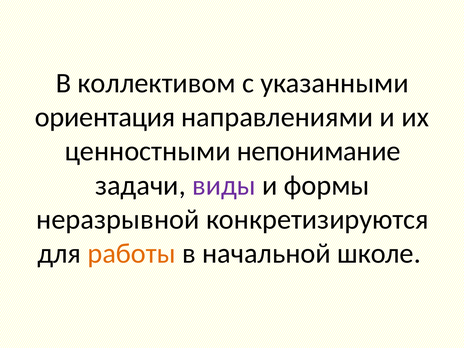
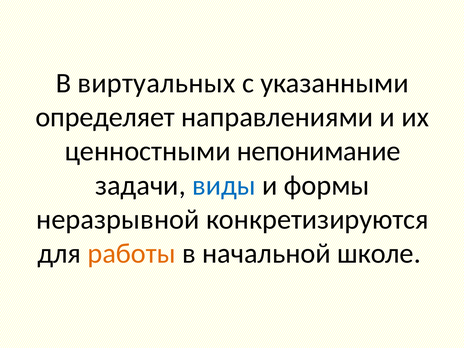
коллективом: коллективом -> виртуальных
ориентация: ориентация -> определяет
виды colour: purple -> blue
